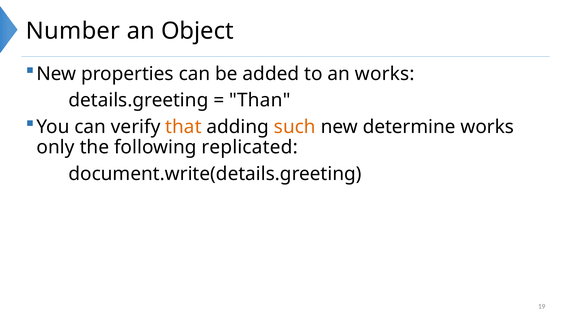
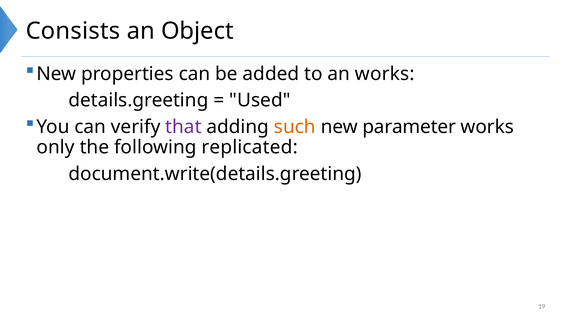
Number: Number -> Consists
Than: Than -> Used
that colour: orange -> purple
determine: determine -> parameter
